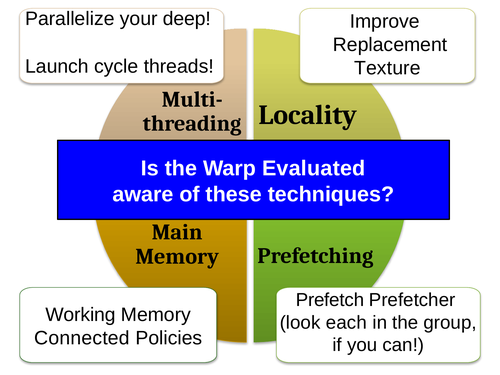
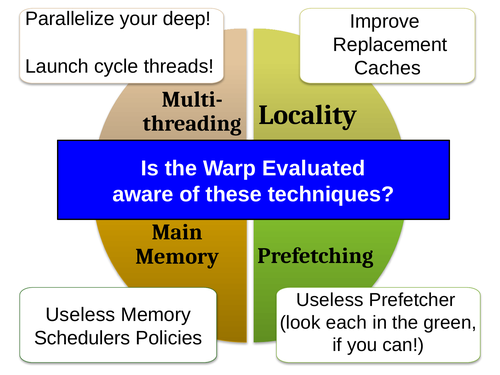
Texture: Texture -> Caches
Prefetch at (330, 300): Prefetch -> Useless
Working at (81, 315): Working -> Useless
group: group -> green
Connected: Connected -> Schedulers
